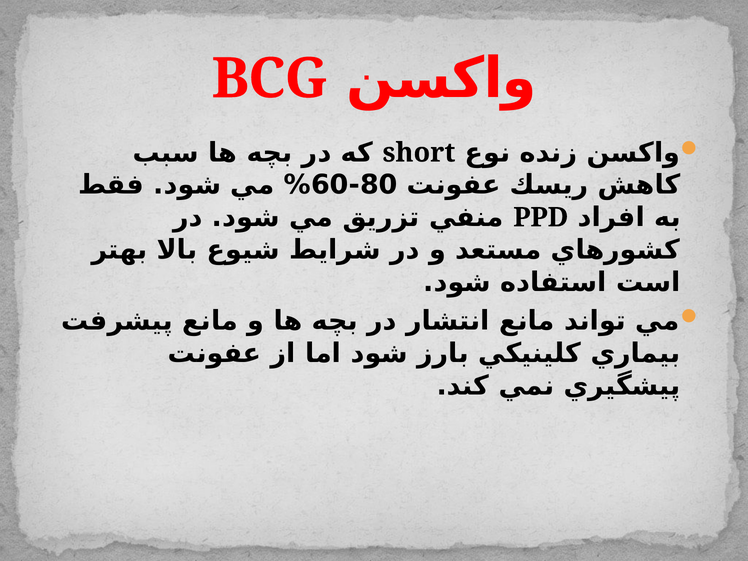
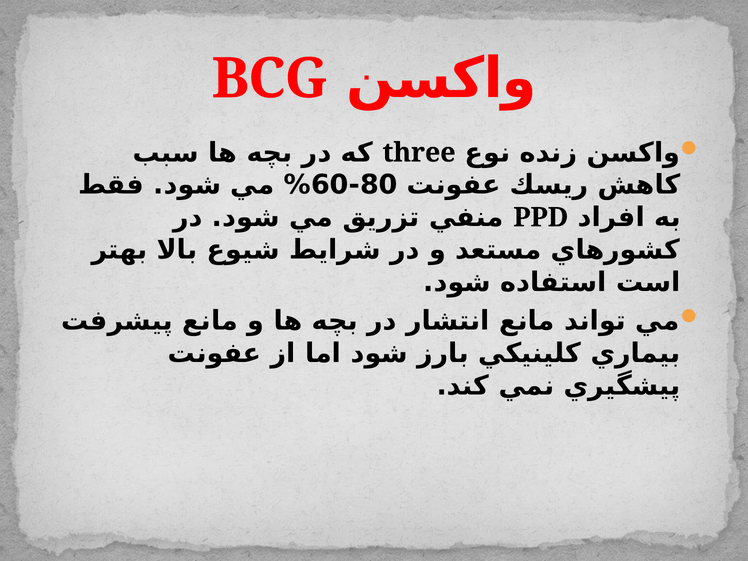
short: short -> three
